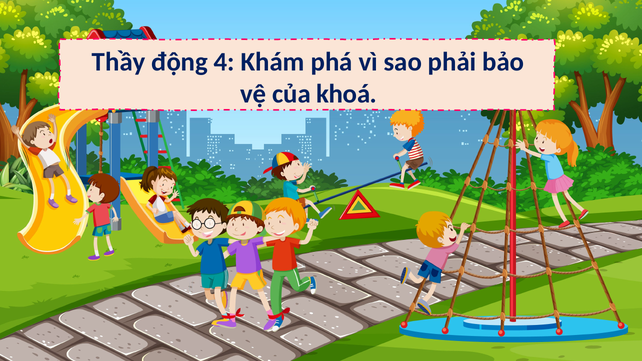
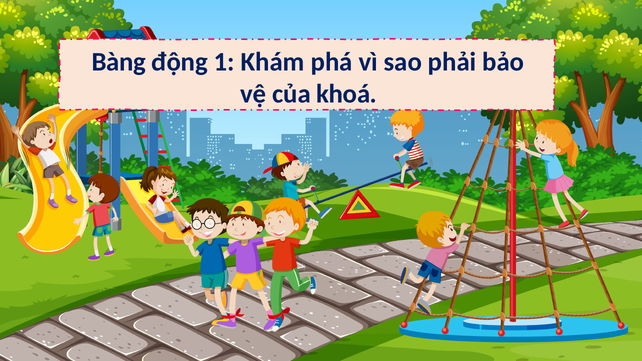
Thầy: Thầy -> Bàng
4: 4 -> 1
